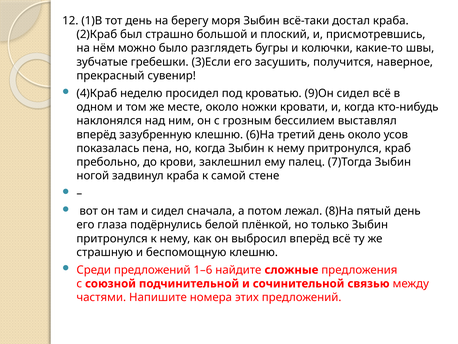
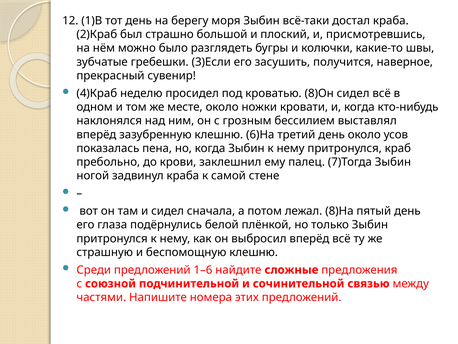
9)Он: 9)Он -> 8)Он
